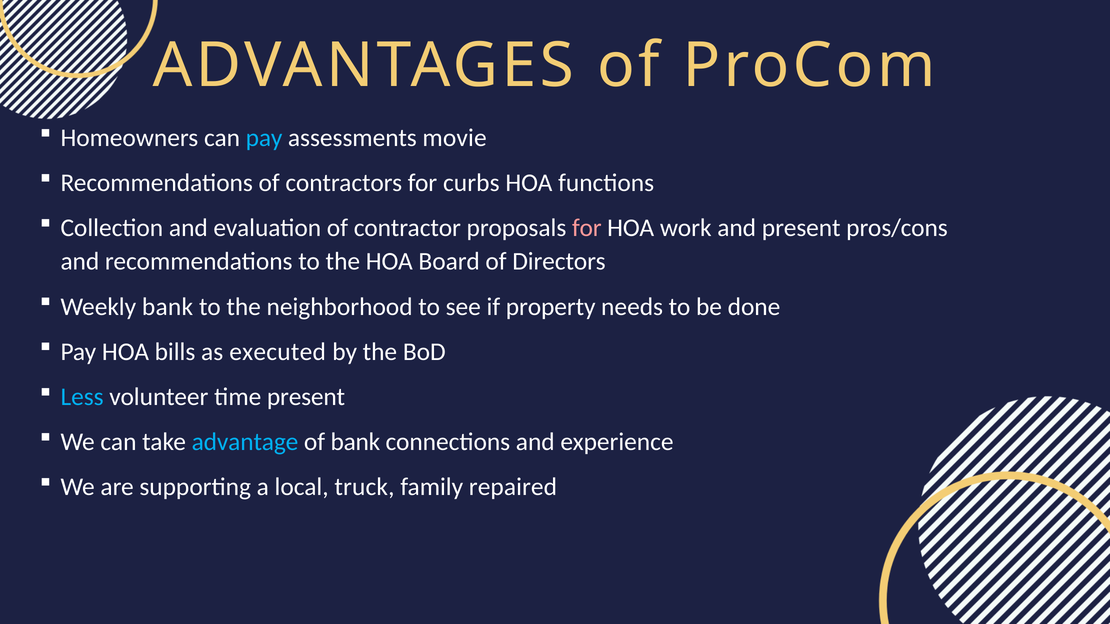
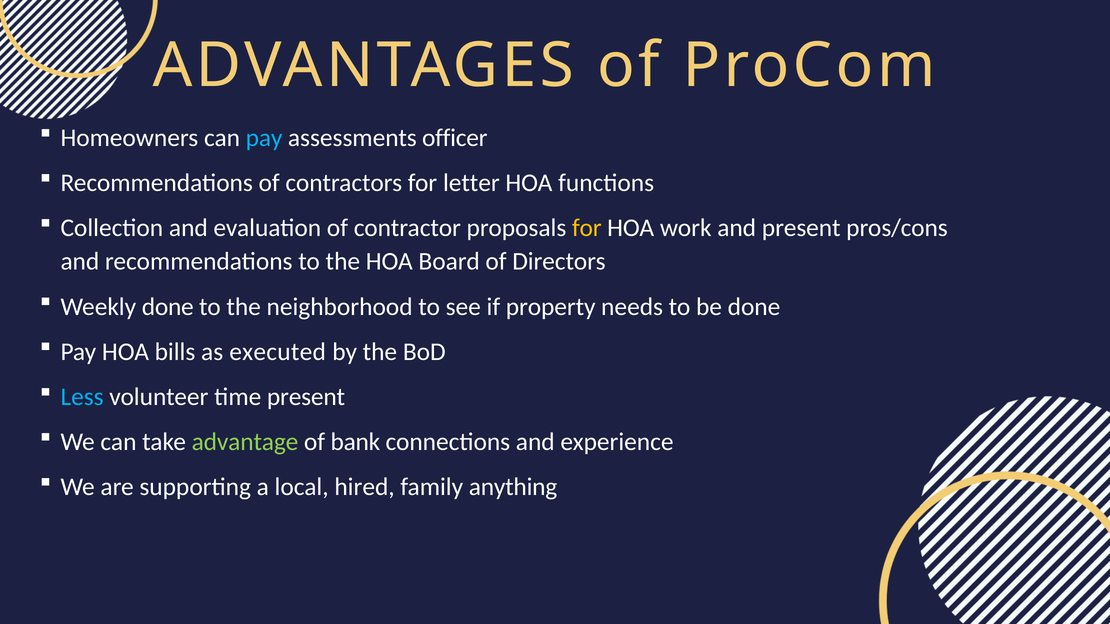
movie: movie -> officer
curbs: curbs -> letter
for at (587, 228) colour: pink -> yellow
Weekly bank: bank -> done
advantage colour: light blue -> light green
truck: truck -> hired
repaired: repaired -> anything
